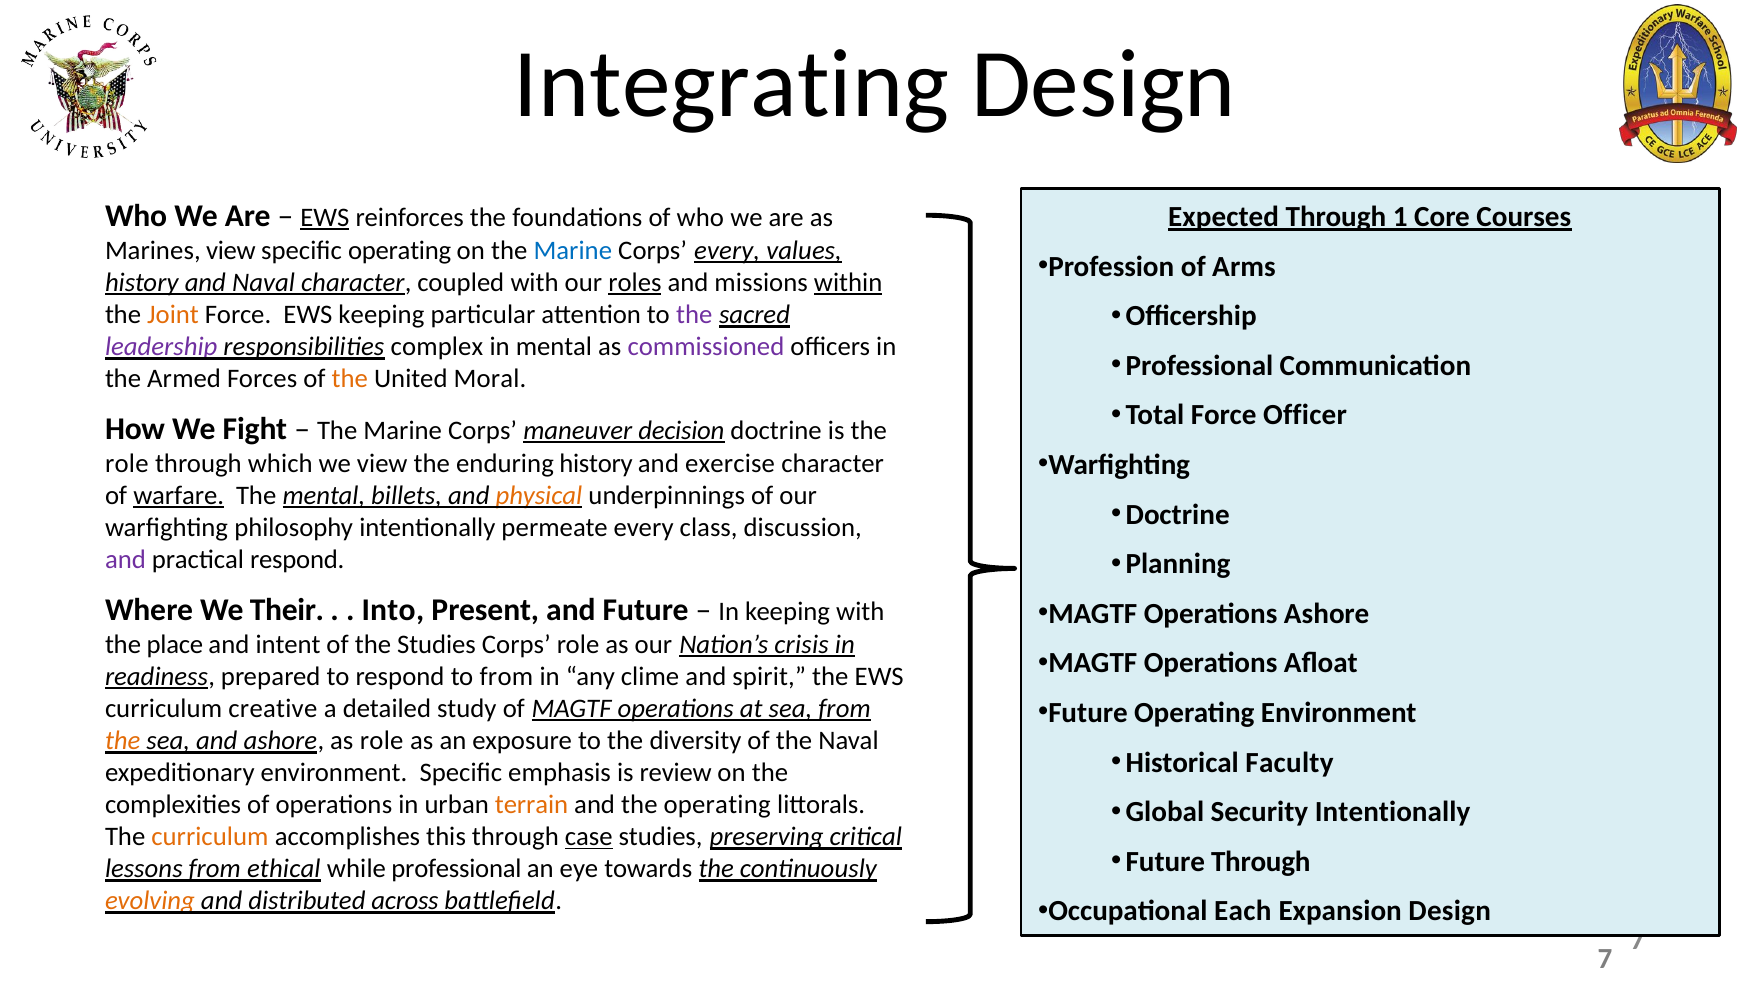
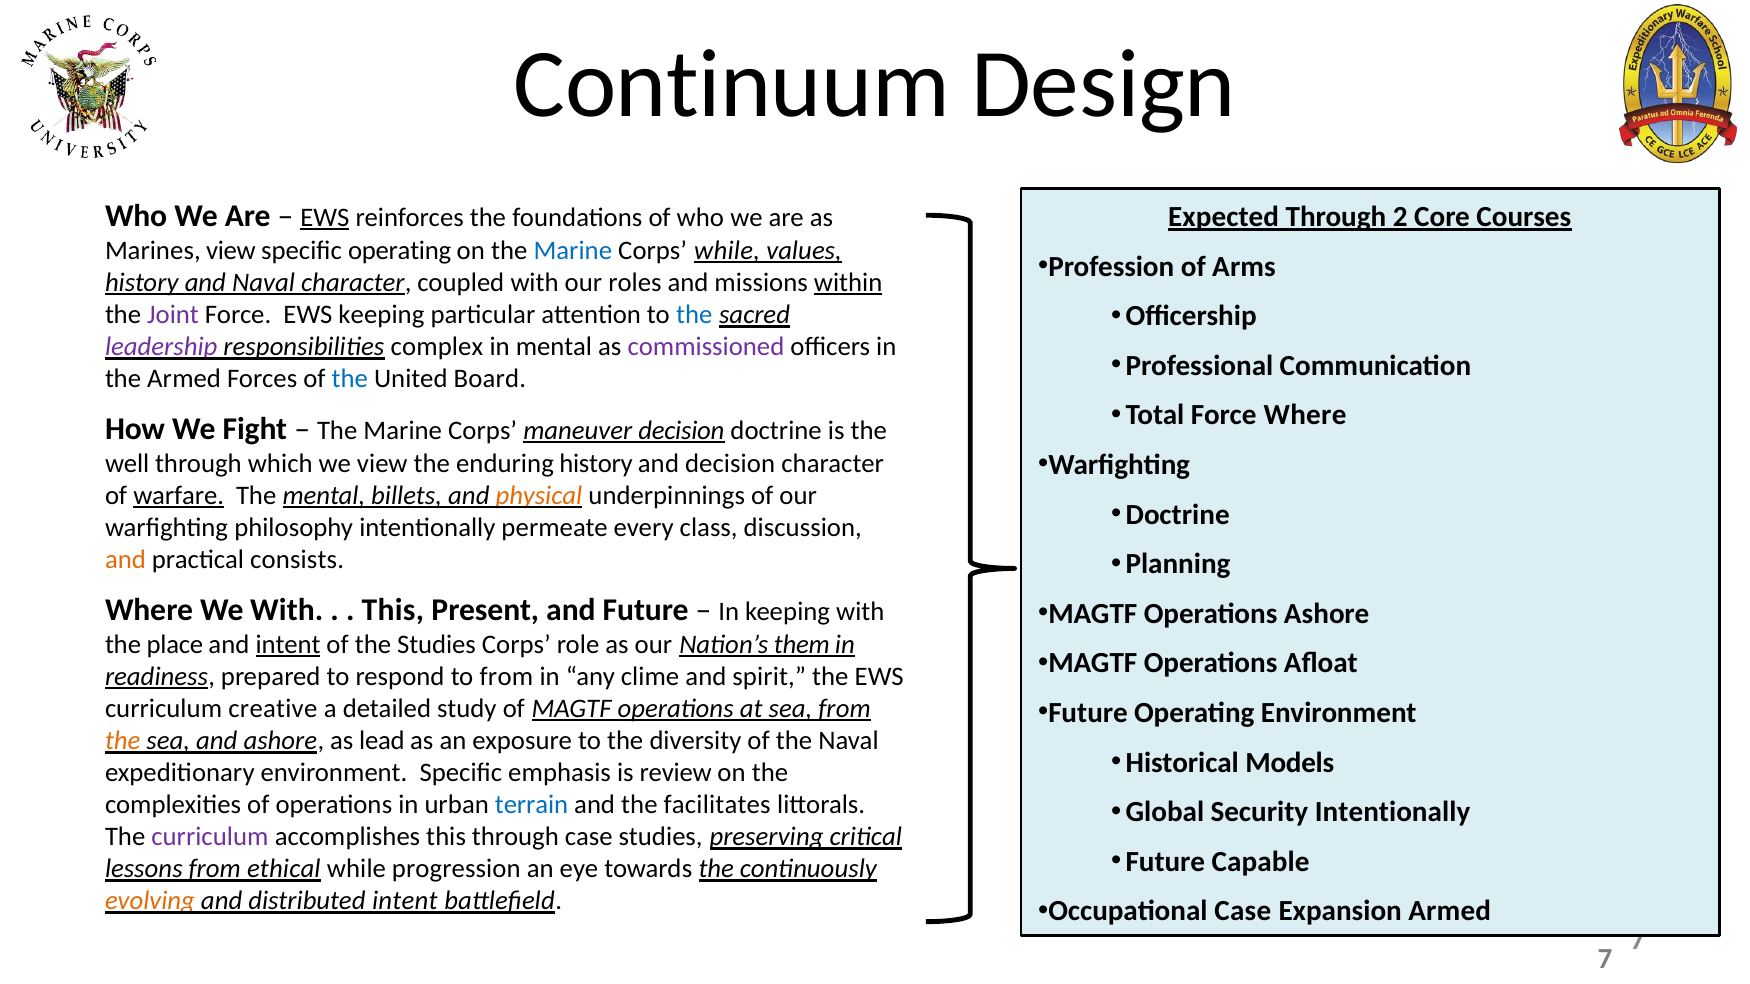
Integrating: Integrating -> Continuum
1: 1 -> 2
Corps every: every -> while
roles underline: present -> none
Joint colour: orange -> purple
the at (694, 315) colour: purple -> blue
the at (350, 379) colour: orange -> blue
Moral: Moral -> Board
Force Officer: Officer -> Where
role at (127, 464): role -> well
and exercise: exercise -> decision
and at (125, 560) colour: purple -> orange
practical respond: respond -> consists
We Their: Their -> With
Into at (393, 610): Into -> This
intent at (288, 645) underline: none -> present
crisis: crisis -> them
as role: role -> lead
Faculty: Faculty -> Models
terrain colour: orange -> blue
the operating: operating -> facilitates
curriculum at (210, 837) colour: orange -> purple
case at (589, 837) underline: present -> none
Future Through: Through -> Capable
while professional: professional -> progression
distributed across: across -> intent
Occupational Each: Each -> Case
Expansion Design: Design -> Armed
